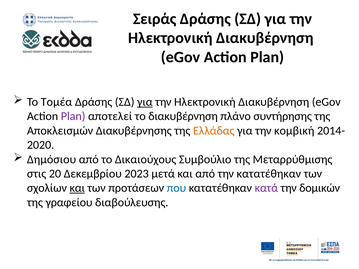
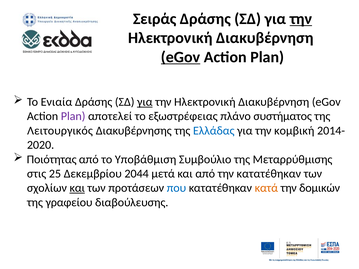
την at (301, 19) underline: none -> present
eGov at (181, 57) underline: none -> present
Τομέα: Τομέα -> Ενιαία
το διακυβέρνηση: διακυβέρνηση -> εξωστρέφειας
συντήρησης: συντήρησης -> συστήματος
Αποκλεισμών: Αποκλεισμών -> Λειτουργικός
Ελλάδας colour: orange -> blue
Δημόσιου: Δημόσιου -> Ποιότητας
Δικαιούχους: Δικαιούχους -> Υποβάθμιση
20: 20 -> 25
2023: 2023 -> 2044
κατά colour: purple -> orange
